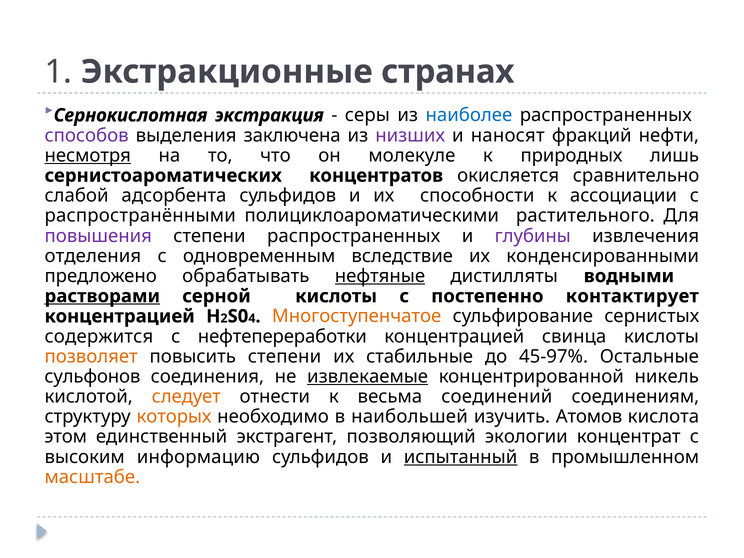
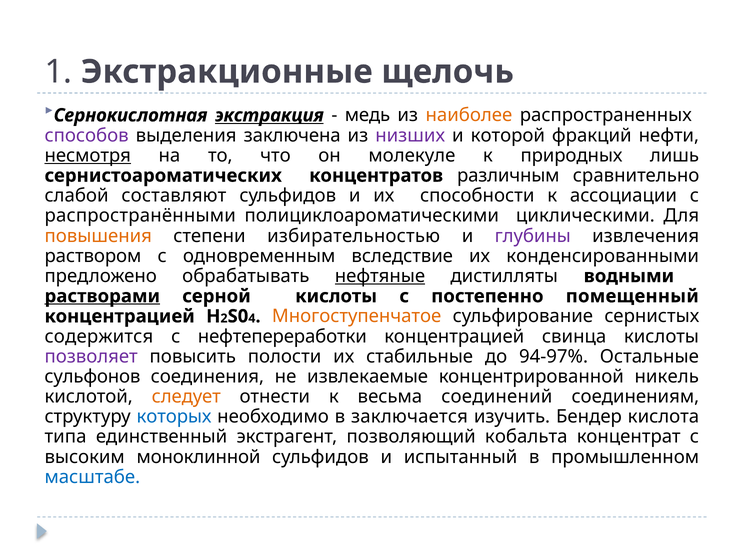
странах: странах -> щелочь
экстракция underline: none -> present
серы: серы -> медь
наиболее colour: blue -> orange
наносят: наносят -> которой
окисляется: окисляется -> различным
адсорбента: адсорбента -> составляют
растительного: растительного -> циклическими
повышения colour: purple -> orange
степени распространенных: распространенных -> избирательностью
отделения: отделения -> раствором
контактирует: контактирует -> помещенный
позволяет colour: orange -> purple
повысить степени: степени -> полости
45-97%: 45-97% -> 94-97%
извлекаемые underline: present -> none
которых colour: orange -> blue
наибольшей: наибольшей -> заключается
Атомов: Атомов -> Бендер
этом: этом -> типа
экологии: экологии -> кобальта
информацию: информацию -> моноклинной
испытанный underline: present -> none
масштабе colour: orange -> blue
